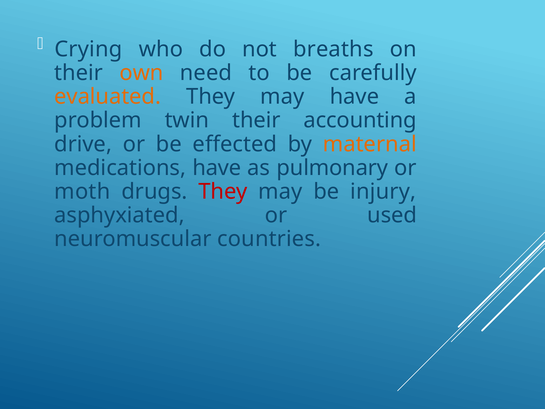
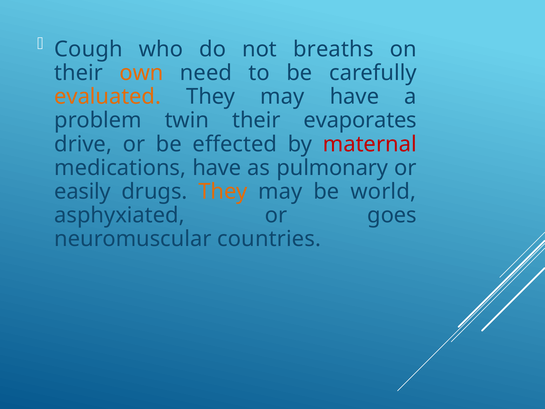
Crying: Crying -> Cough
accounting: accounting -> evaporates
maternal colour: orange -> red
moth: moth -> easily
They at (223, 191) colour: red -> orange
injury: injury -> world
used: used -> goes
